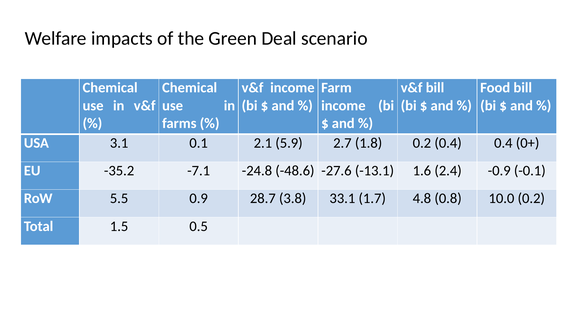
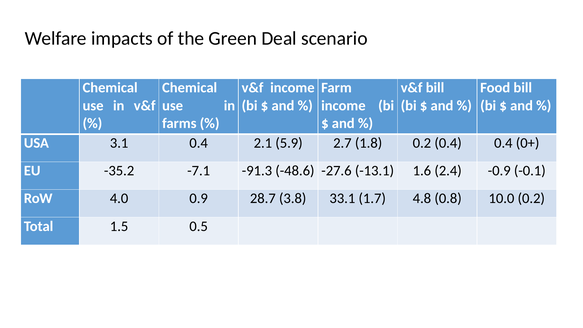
3.1 0.1: 0.1 -> 0.4
-24.8: -24.8 -> -91.3
5.5: 5.5 -> 4.0
